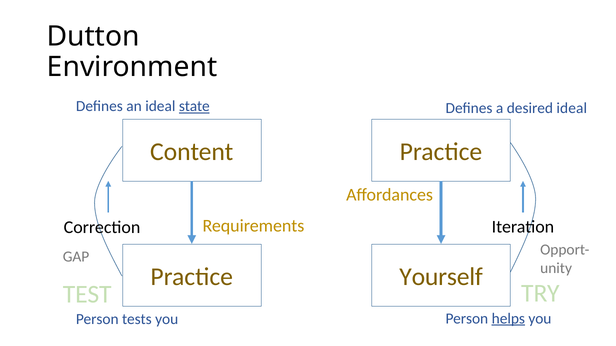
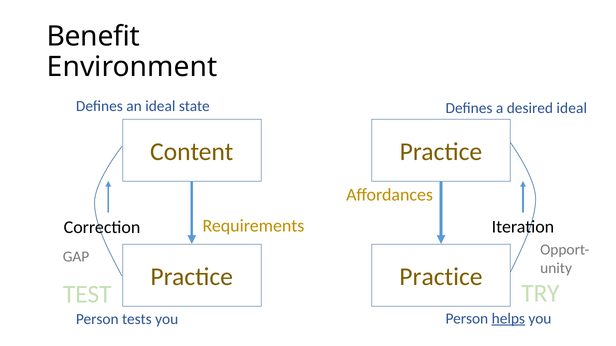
Dutton: Dutton -> Benefit
state underline: present -> none
Yourself at (441, 277): Yourself -> Practice
